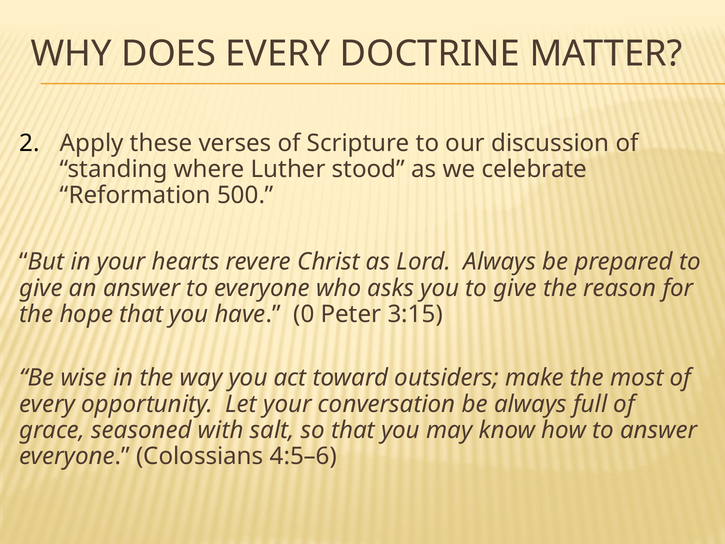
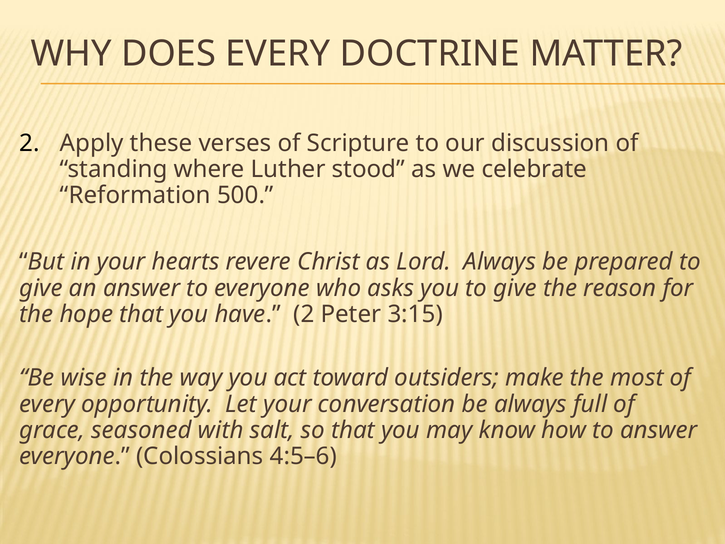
have 0: 0 -> 2
